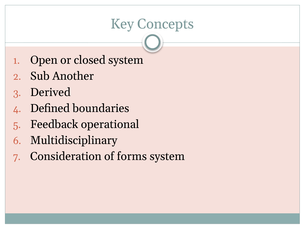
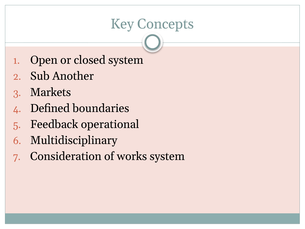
Derived: Derived -> Markets
forms: forms -> works
